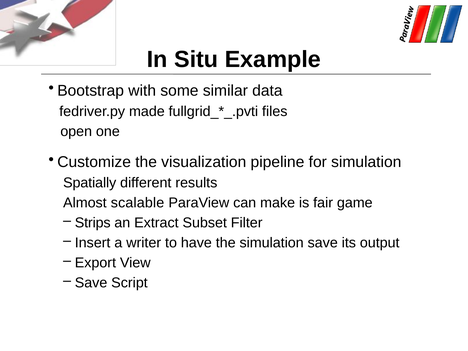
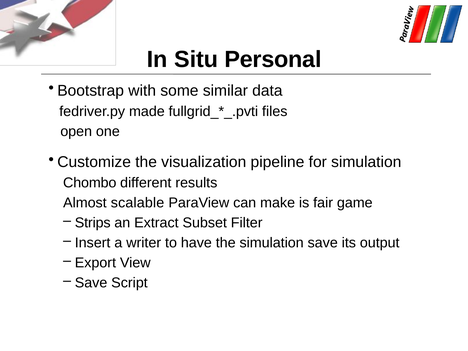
Example: Example -> Personal
Spatially: Spatially -> Chombo
